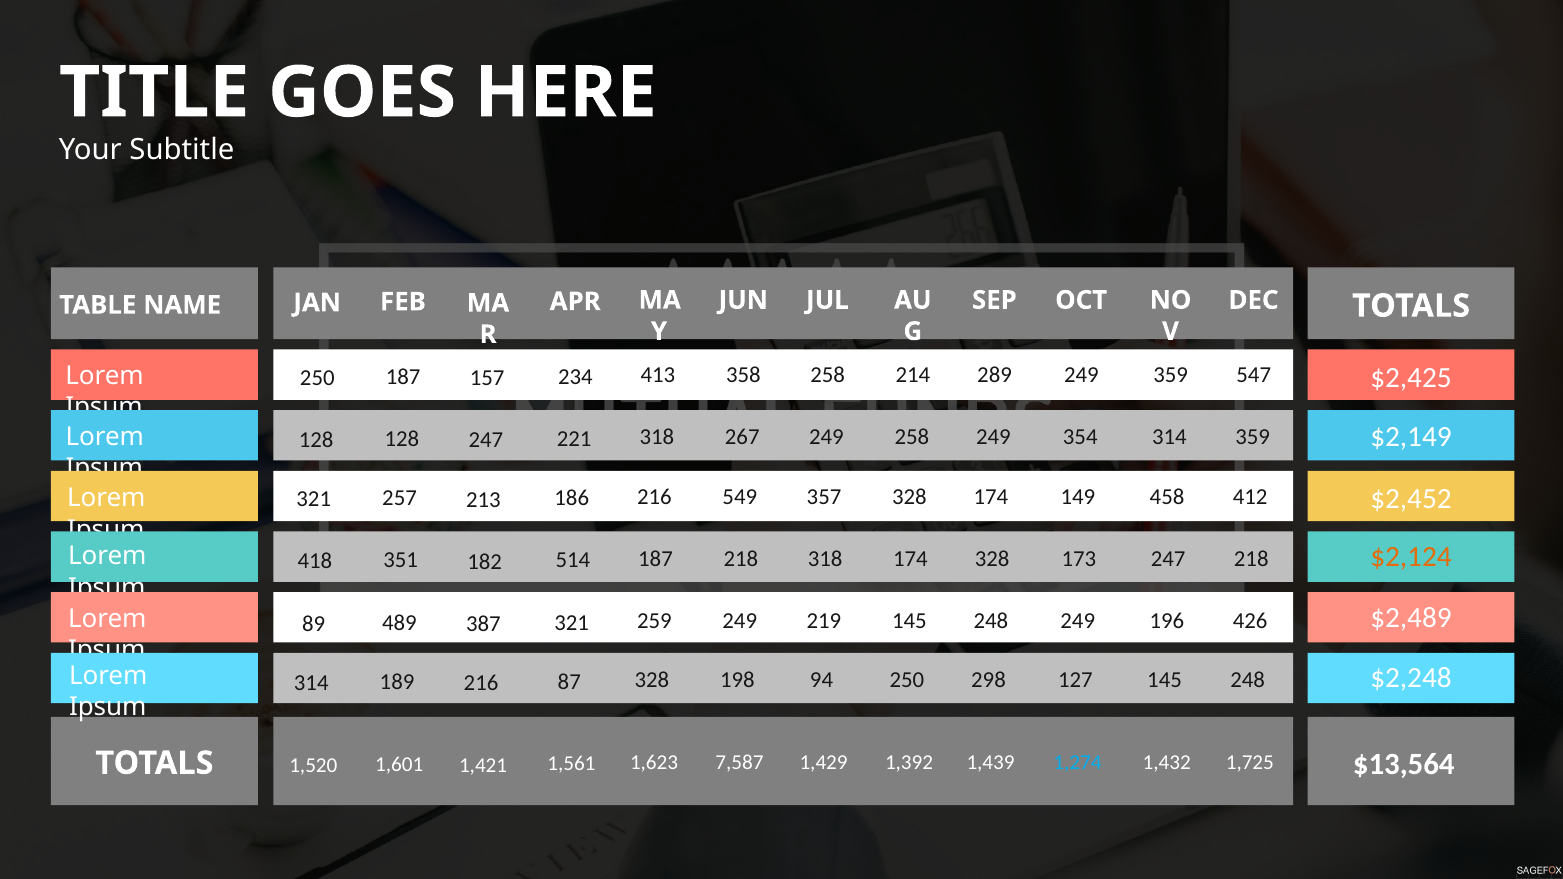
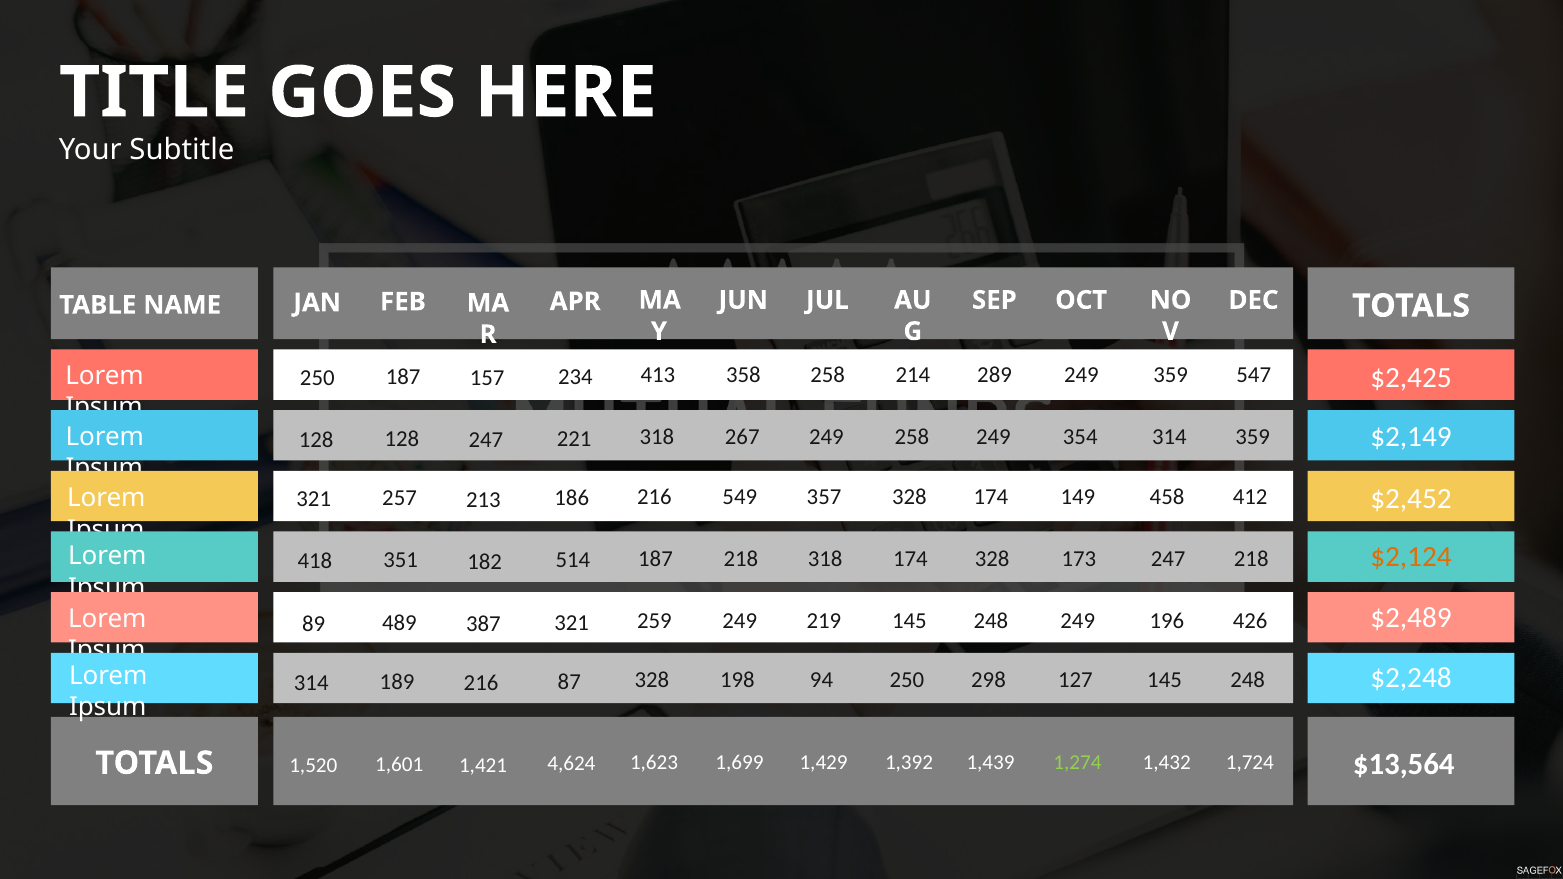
7,587: 7,587 -> 1,699
1,274 colour: light blue -> light green
1,725: 1,725 -> 1,724
1,561: 1,561 -> 4,624
